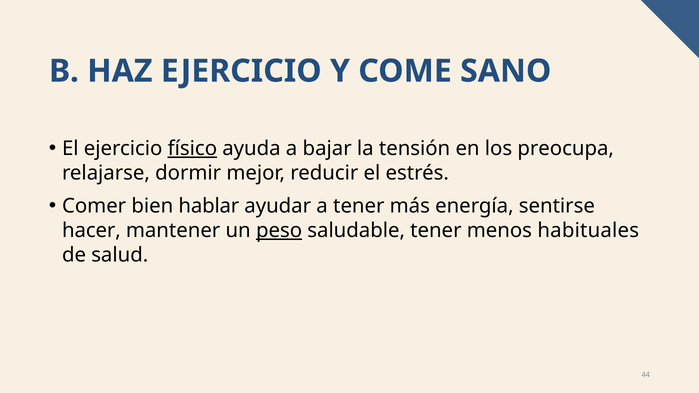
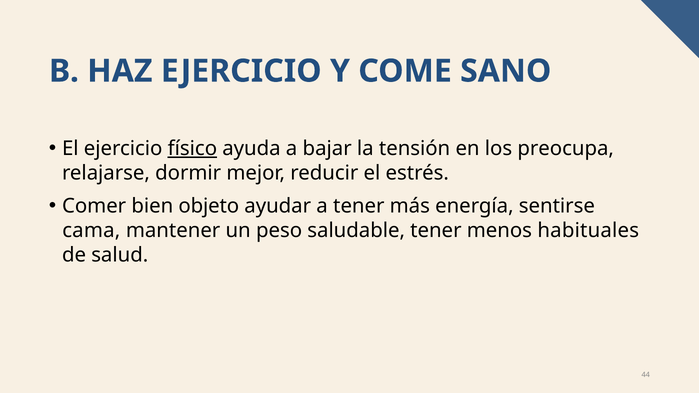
hablar: hablar -> objeto
hacer: hacer -> cama
peso underline: present -> none
